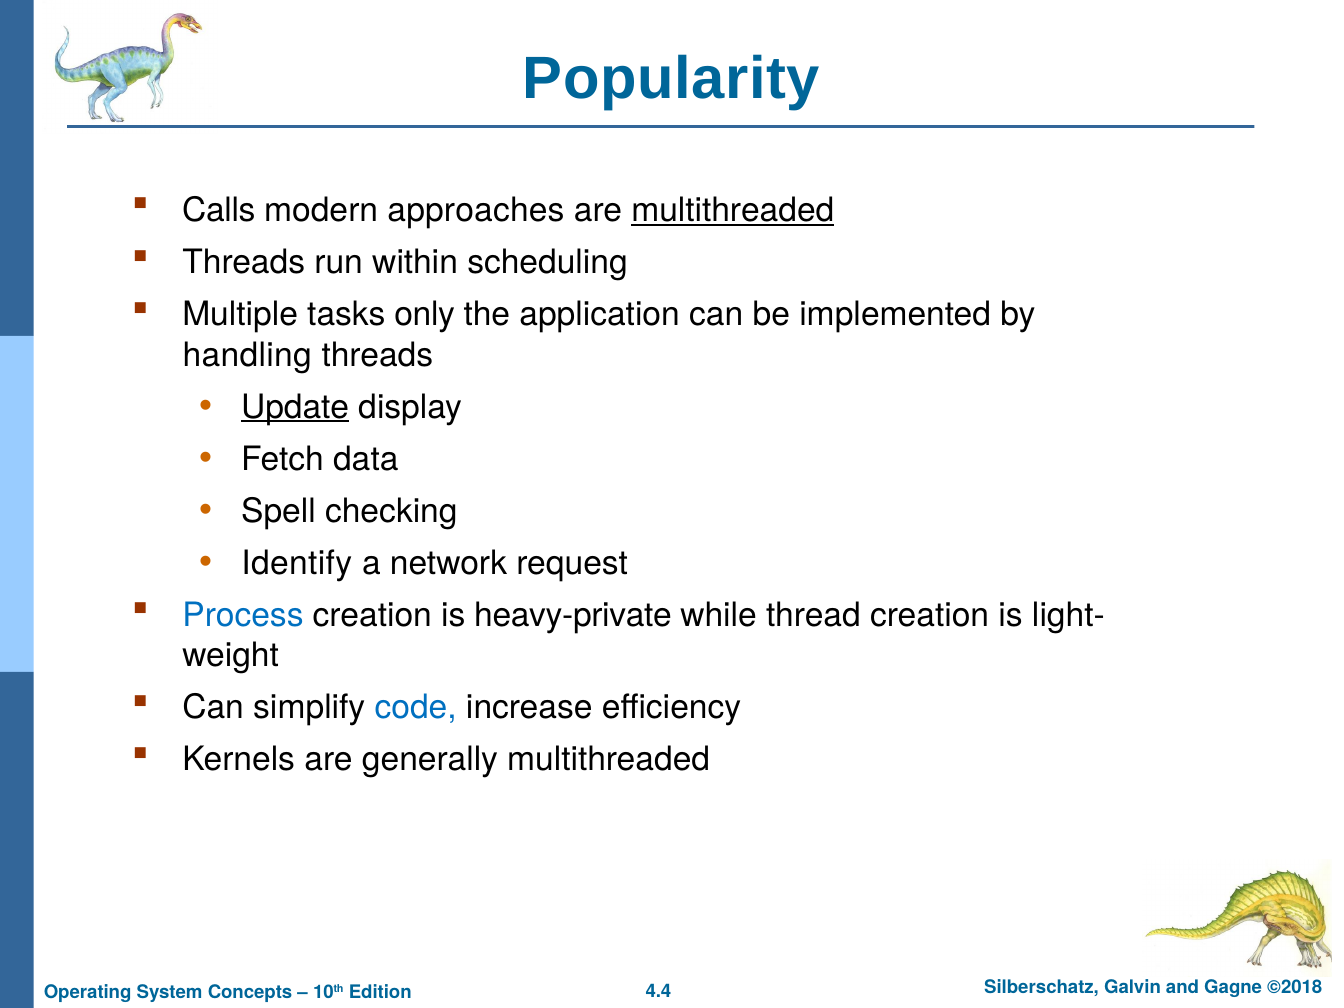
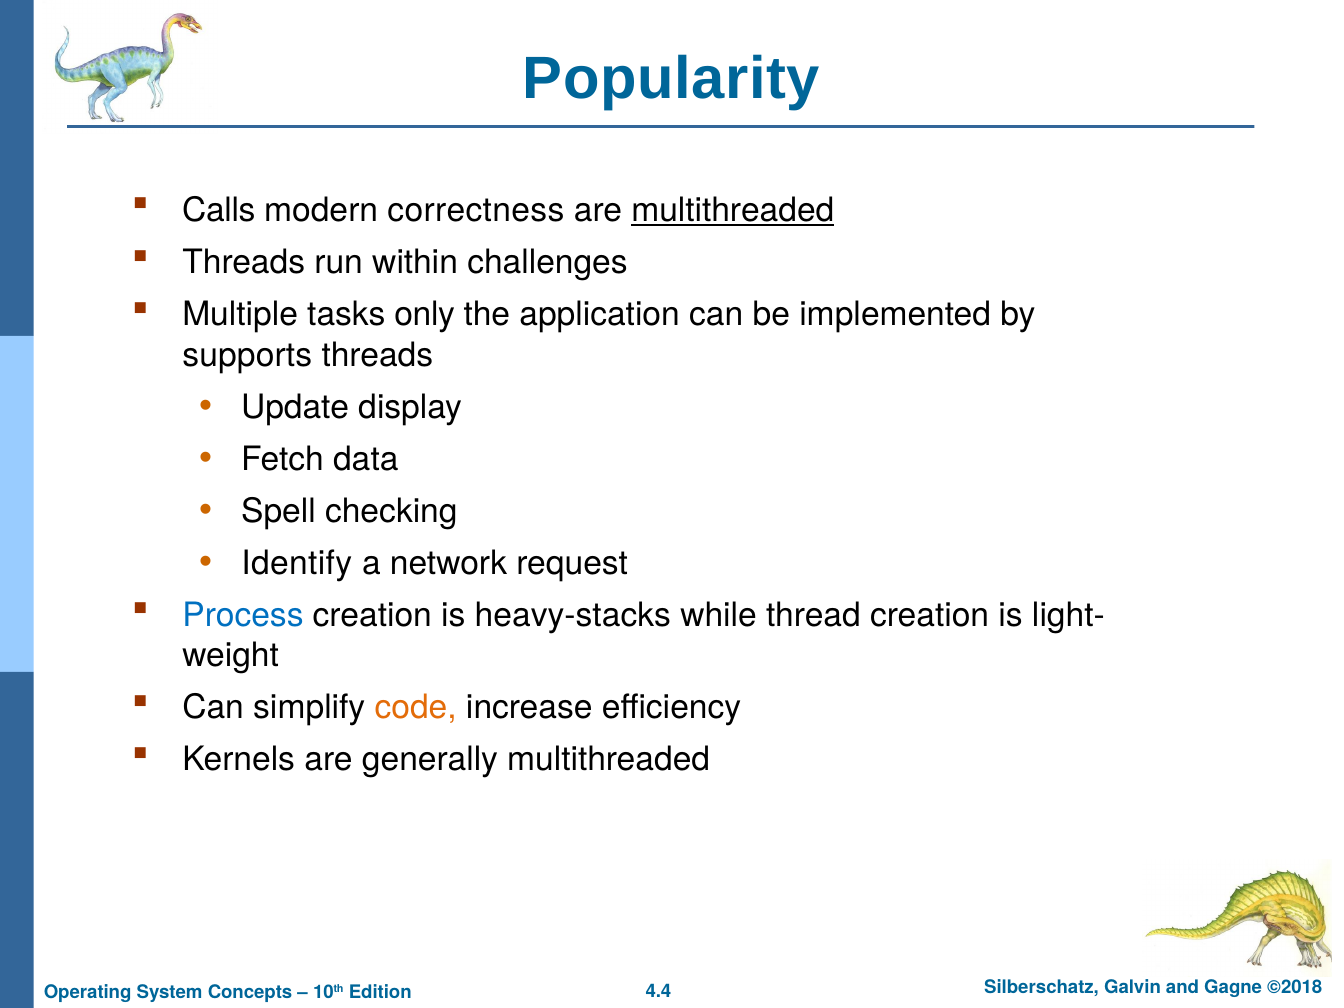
approaches: approaches -> correctness
scheduling: scheduling -> challenges
handling: handling -> supports
Update underline: present -> none
heavy-private: heavy-private -> heavy-stacks
code colour: blue -> orange
